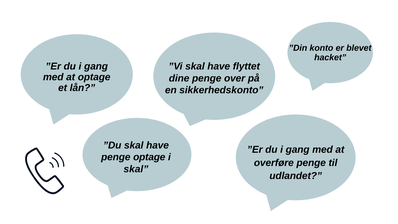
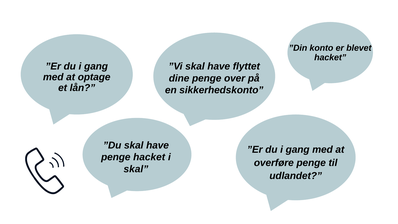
penge optage: optage -> hacket
